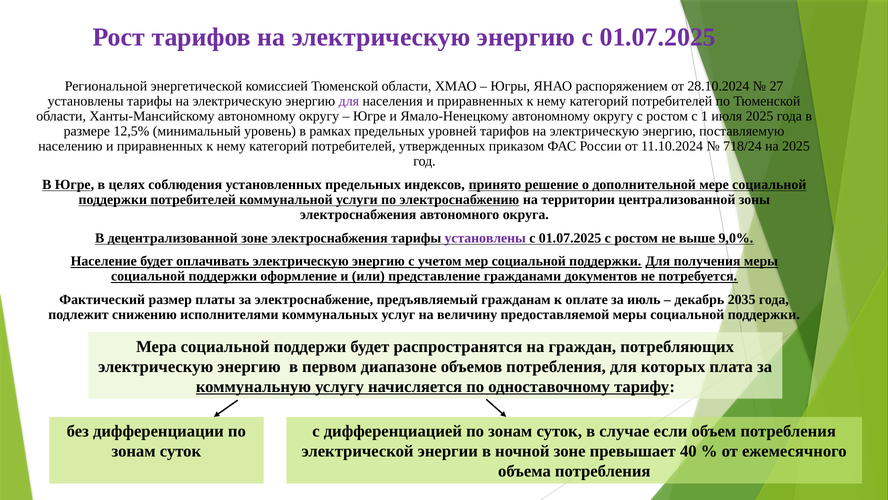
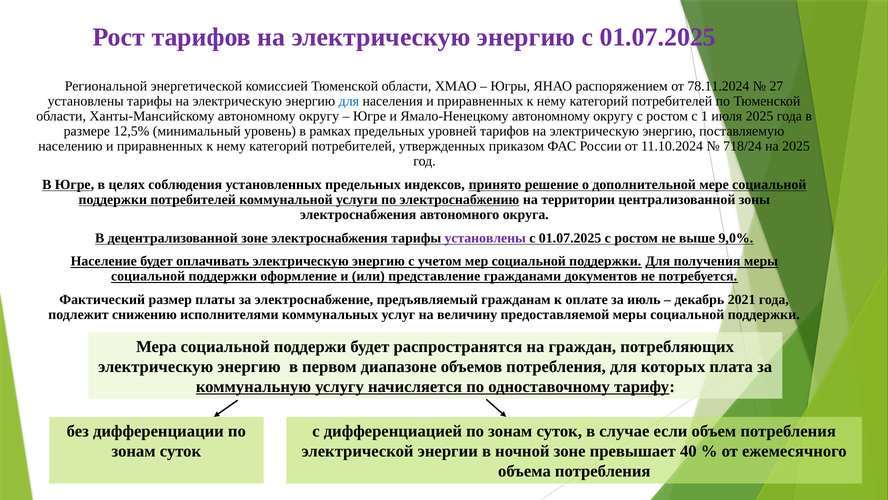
28.10.2024: 28.10.2024 -> 78.11.2024
для at (349, 101) colour: purple -> blue
2035: 2035 -> 2021
